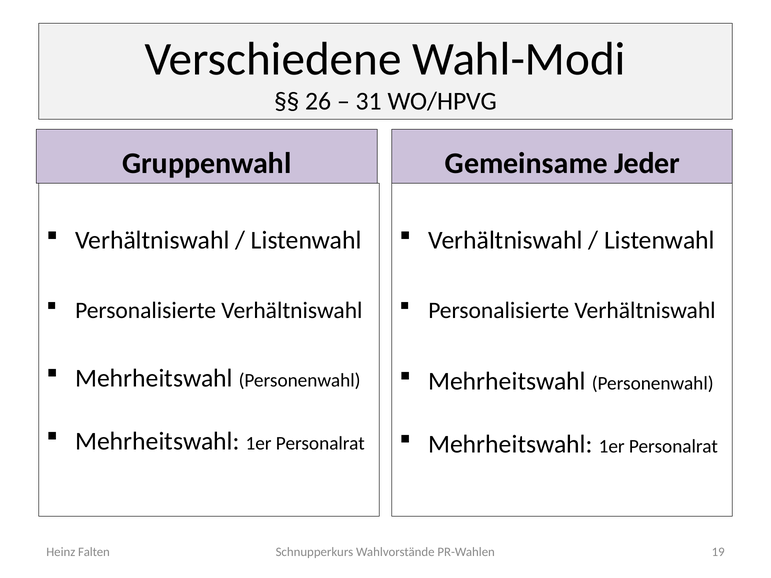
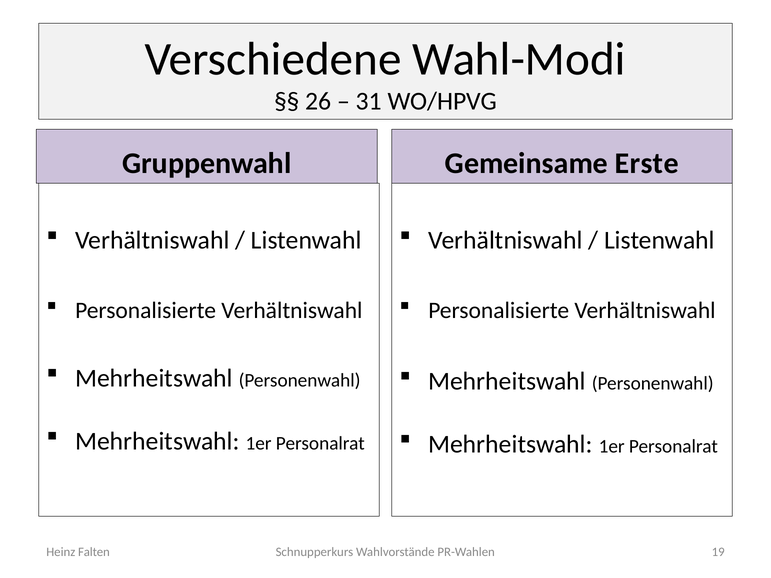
Jeder: Jeder -> Erste
